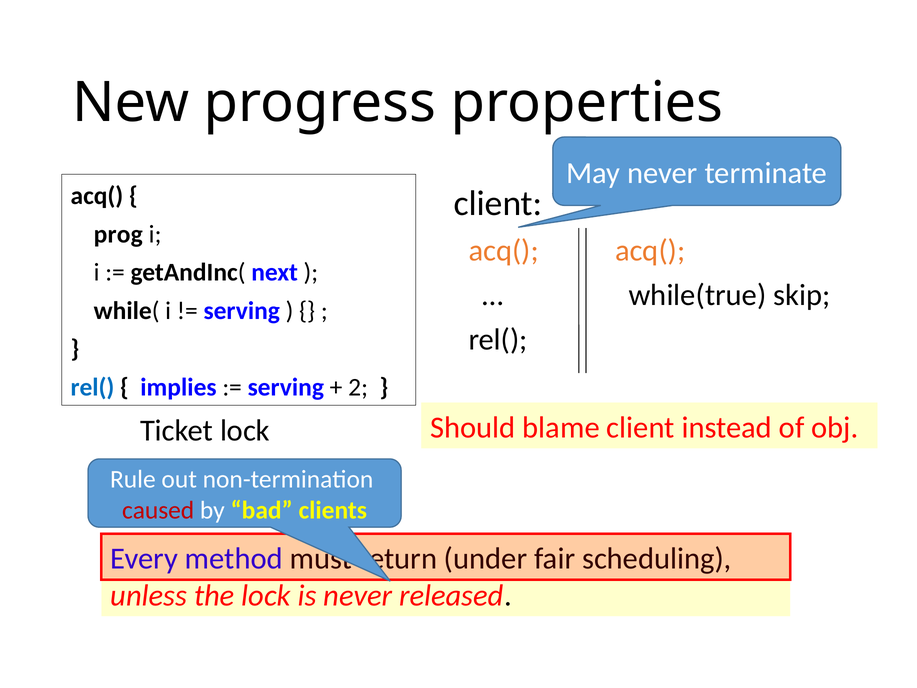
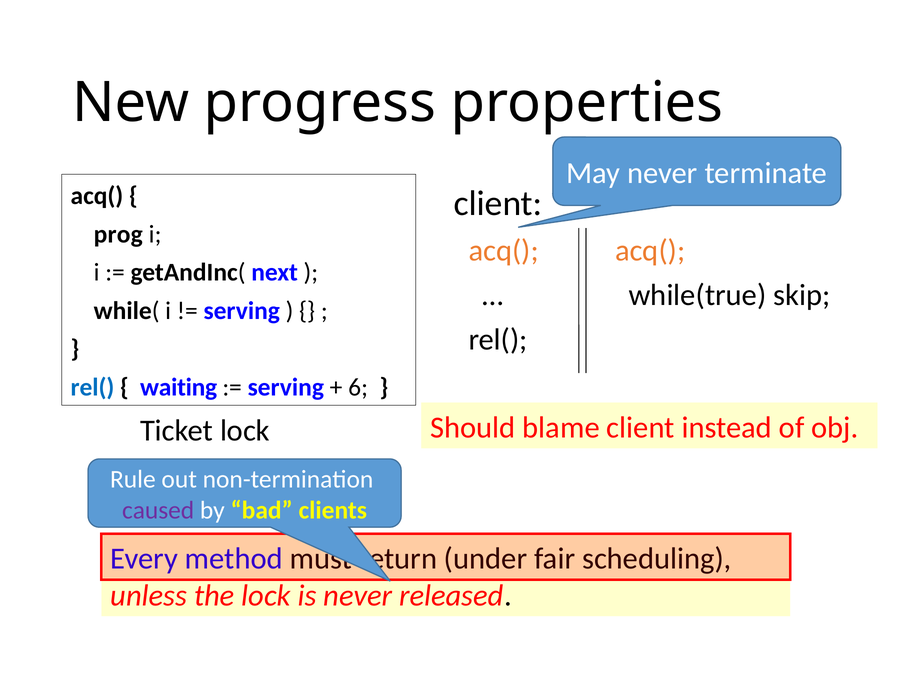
implies: implies -> waiting
2: 2 -> 6
caused colour: red -> purple
